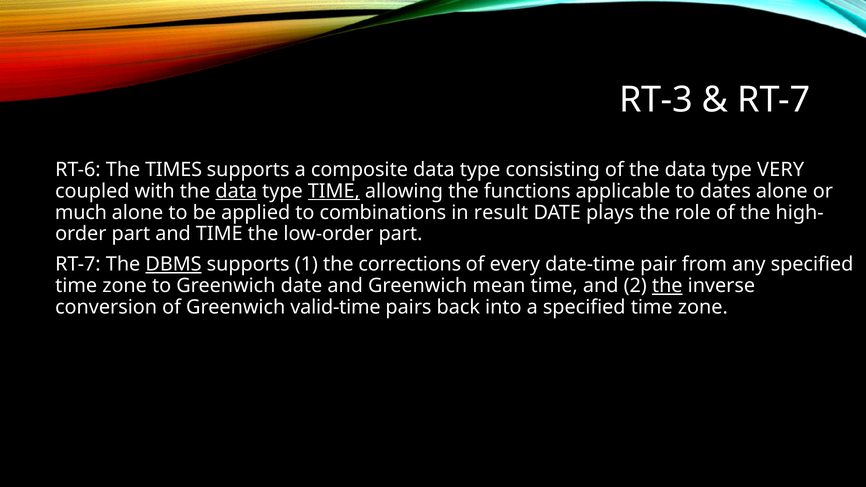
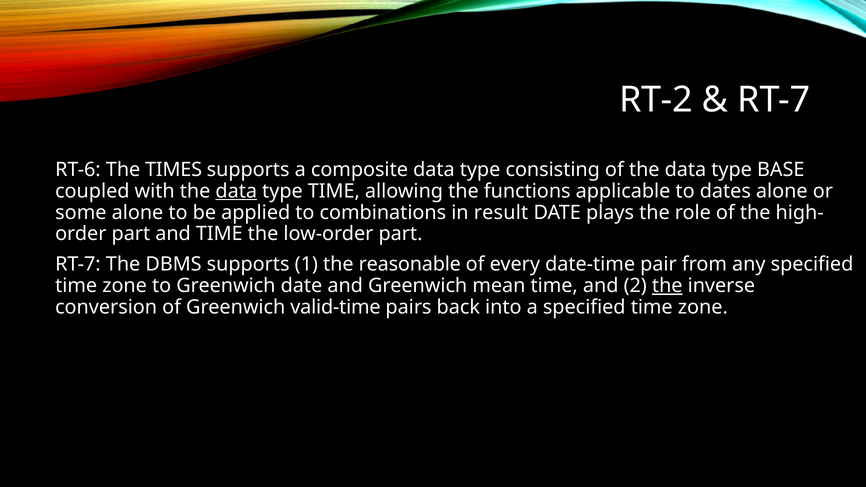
RT-3: RT-3 -> RT-2
VERY: VERY -> BASE
TIME at (334, 191) underline: present -> none
much: much -> some
DBMS underline: present -> none
corrections: corrections -> reasonable
